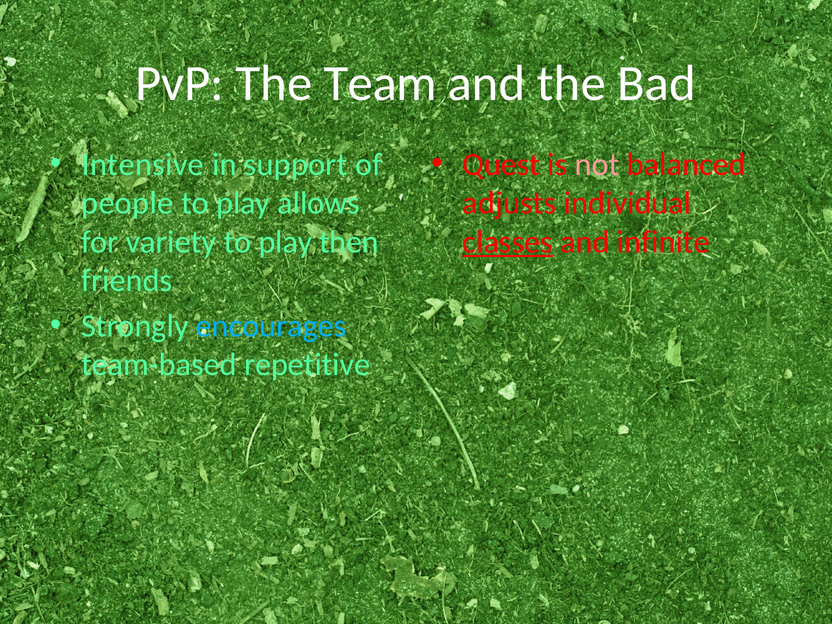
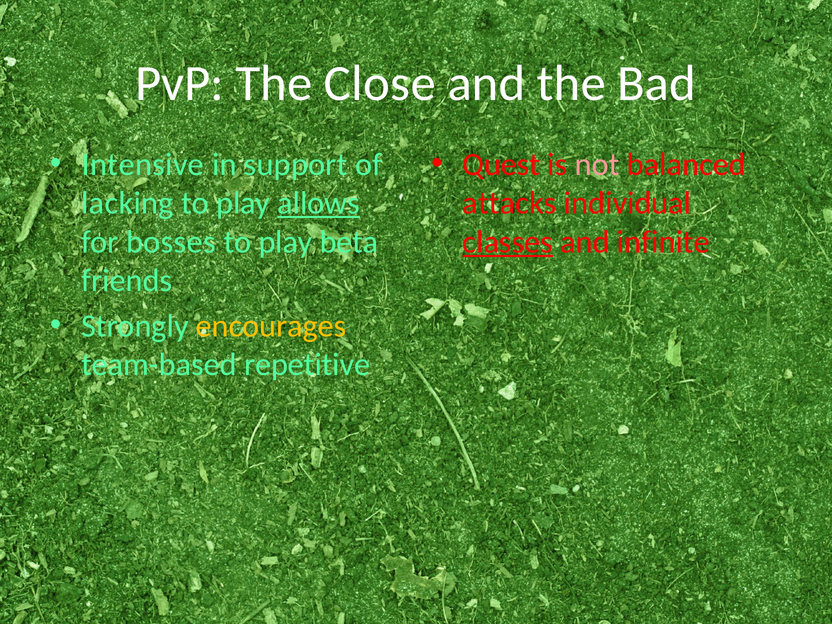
Team: Team -> Close
people: people -> lacking
allows underline: none -> present
adjusts: adjusts -> attacks
variety: variety -> bosses
then: then -> beta
encourages colour: light blue -> yellow
